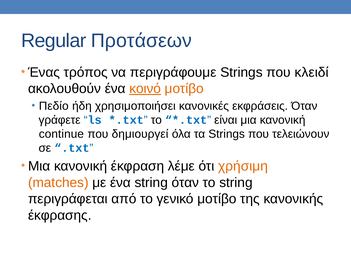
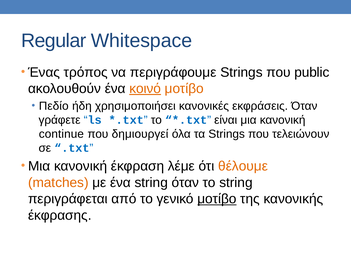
Προτάσεων: Προτάσεων -> Whitespace
κλειδί: κλειδί -> public
χρήσιμη: χρήσιμη -> θέλουμε
μοτίβο at (217, 199) underline: none -> present
